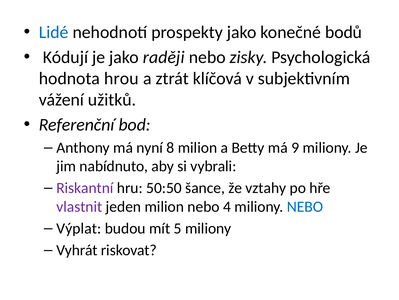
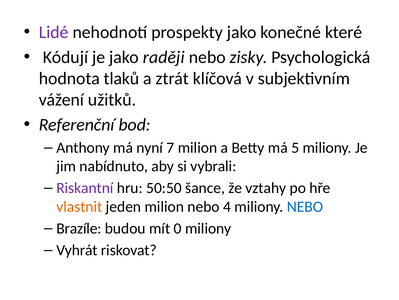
Lidé colour: blue -> purple
bodů: bodů -> které
hrou: hrou -> tlaků
8: 8 -> 7
9: 9 -> 5
vlastnit colour: purple -> orange
Výplat: Výplat -> Brazíle
5: 5 -> 0
